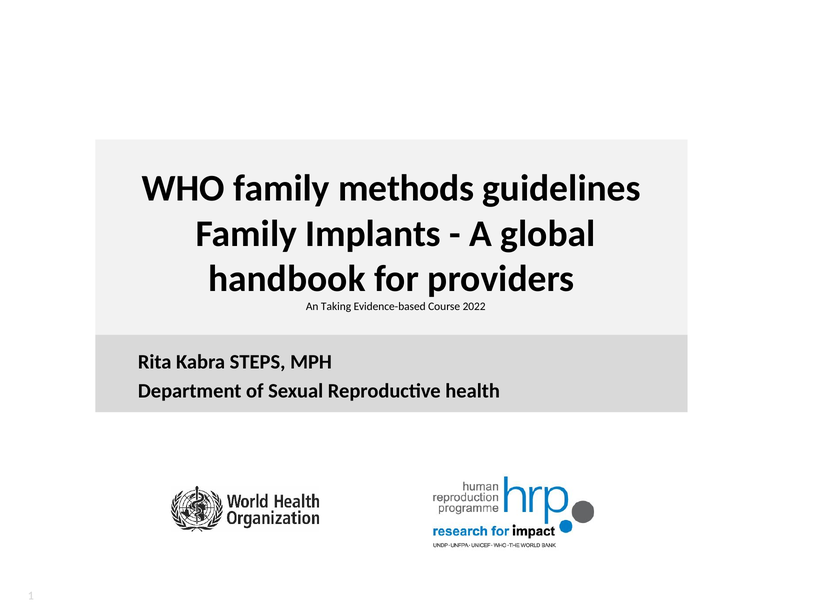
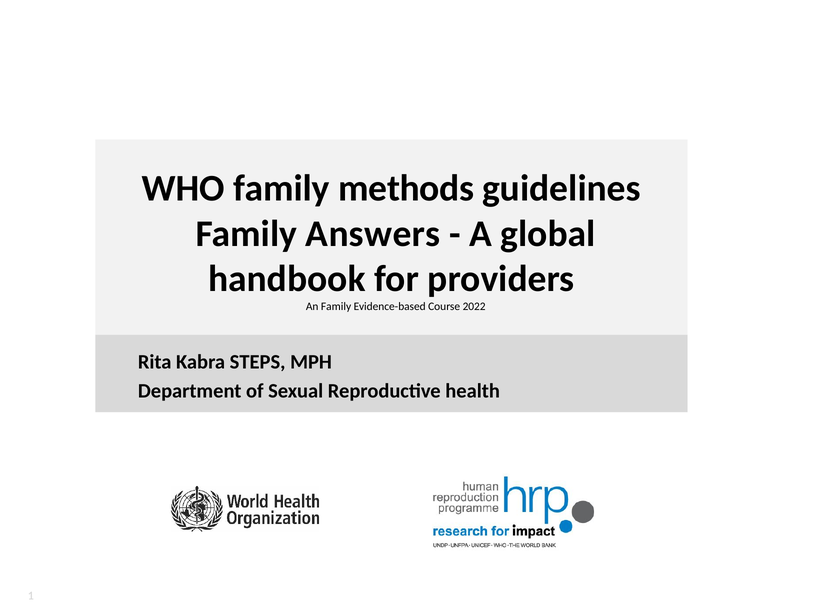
Implants: Implants -> Answers
An Taking: Taking -> Family
